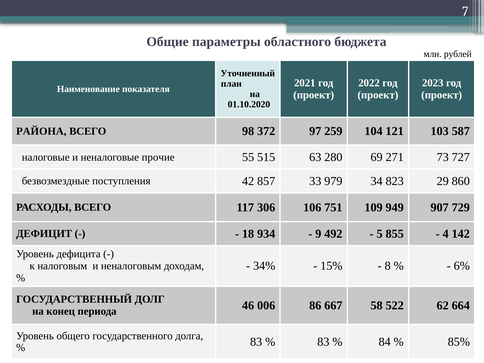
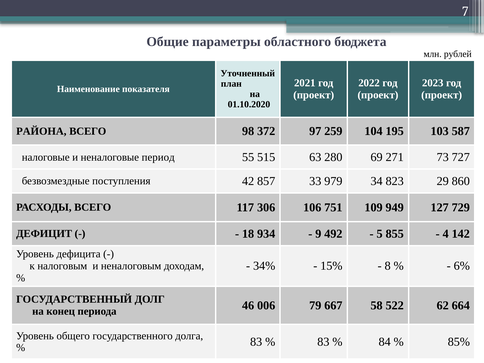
121: 121 -> 195
прочие: прочие -> период
907: 907 -> 127
86: 86 -> 79
